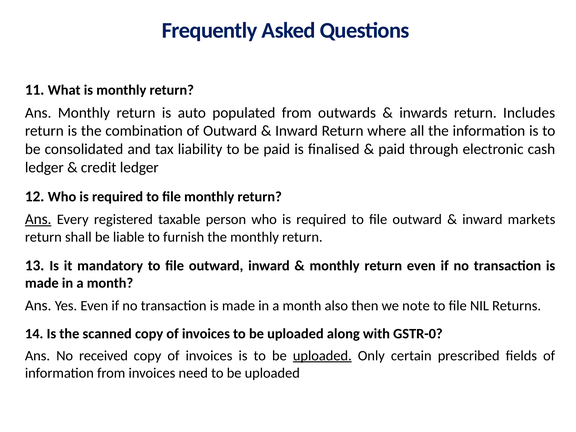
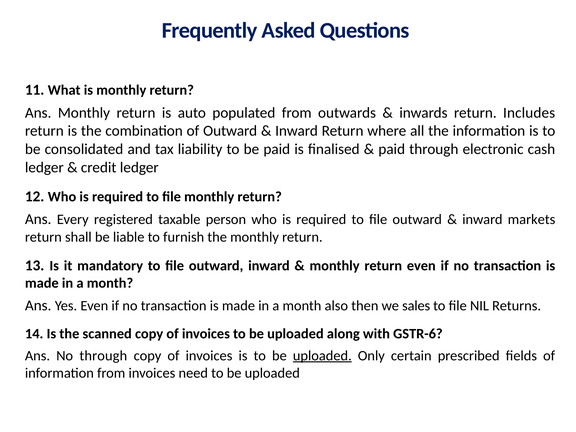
Ans at (38, 219) underline: present -> none
note: note -> sales
GSTR-0: GSTR-0 -> GSTR-6
No received: received -> through
